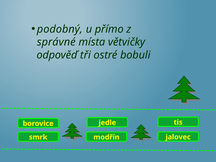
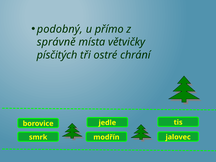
správné: správné -> správně
odpověď: odpověď -> písčitých
bobuli: bobuli -> chrání
